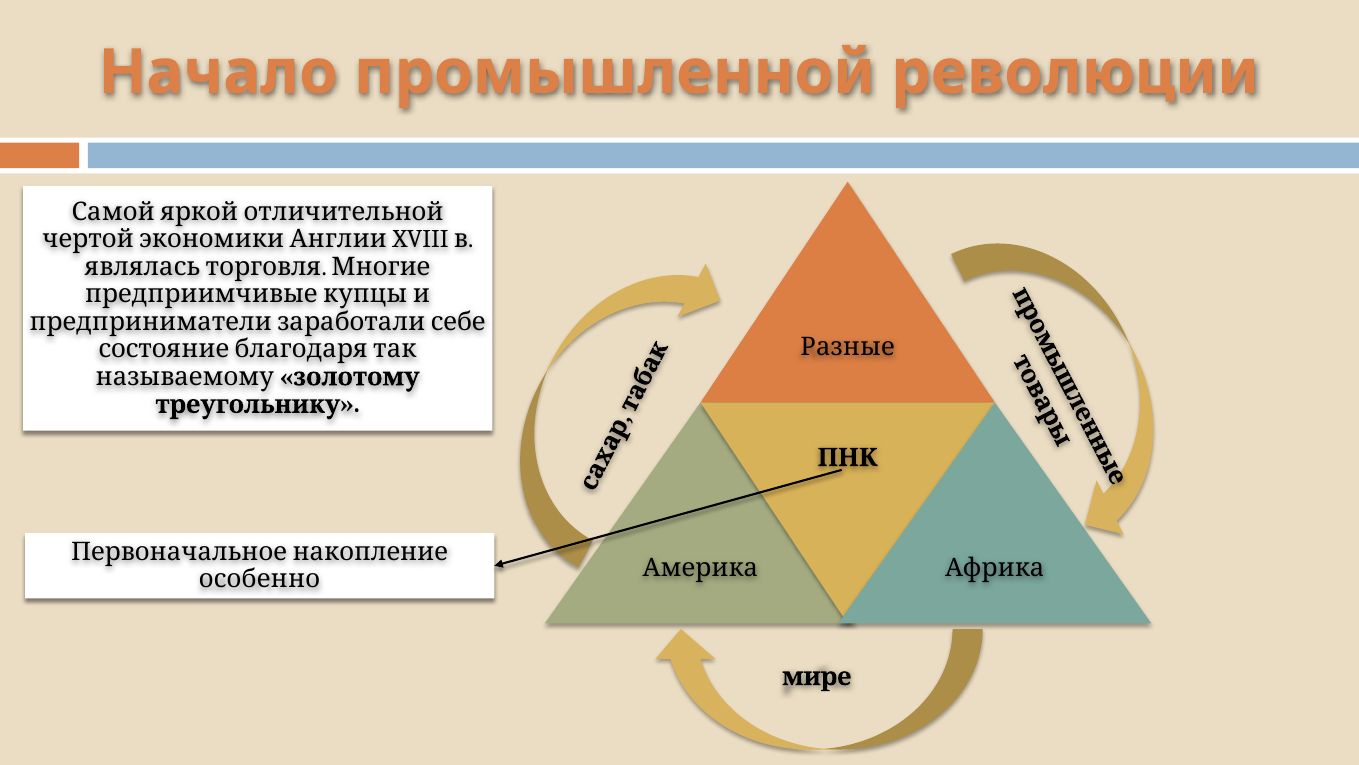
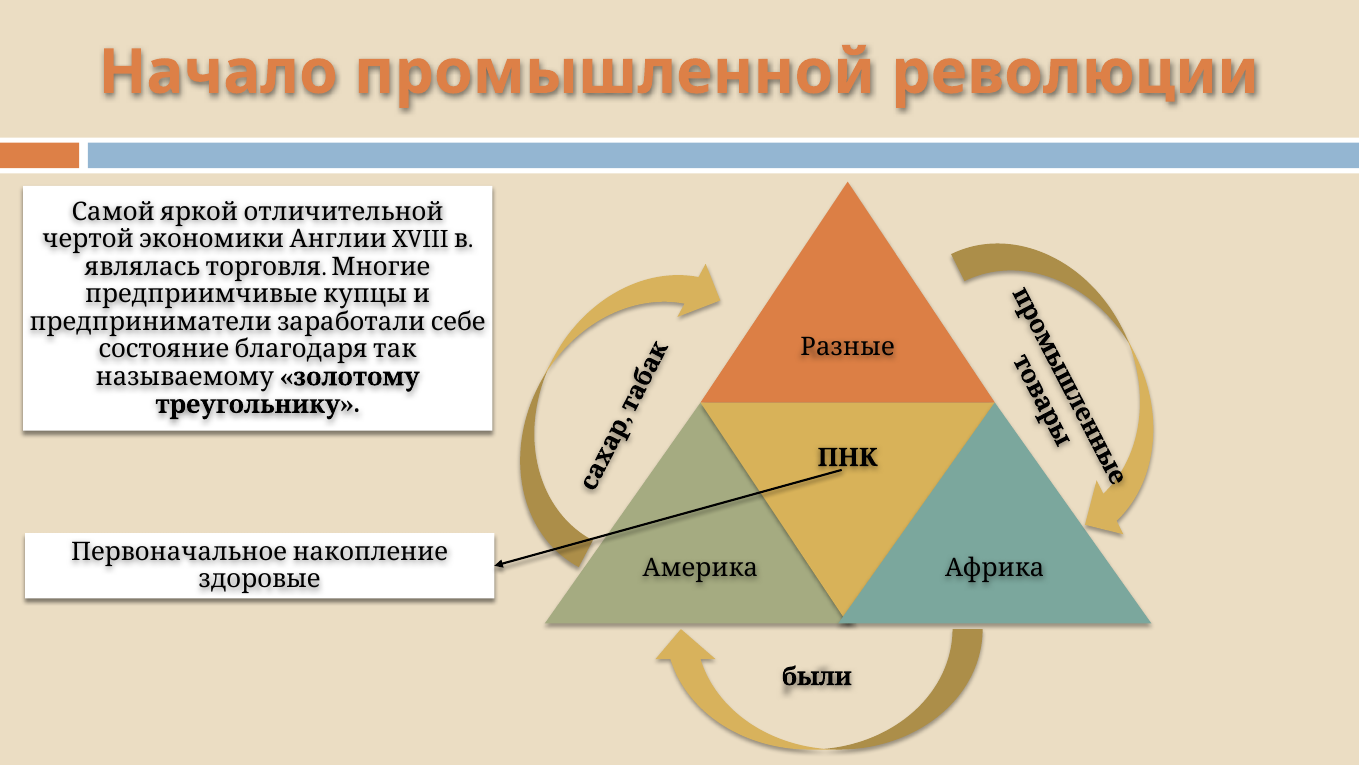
особенно: особенно -> здоровые
мире: мире -> были
